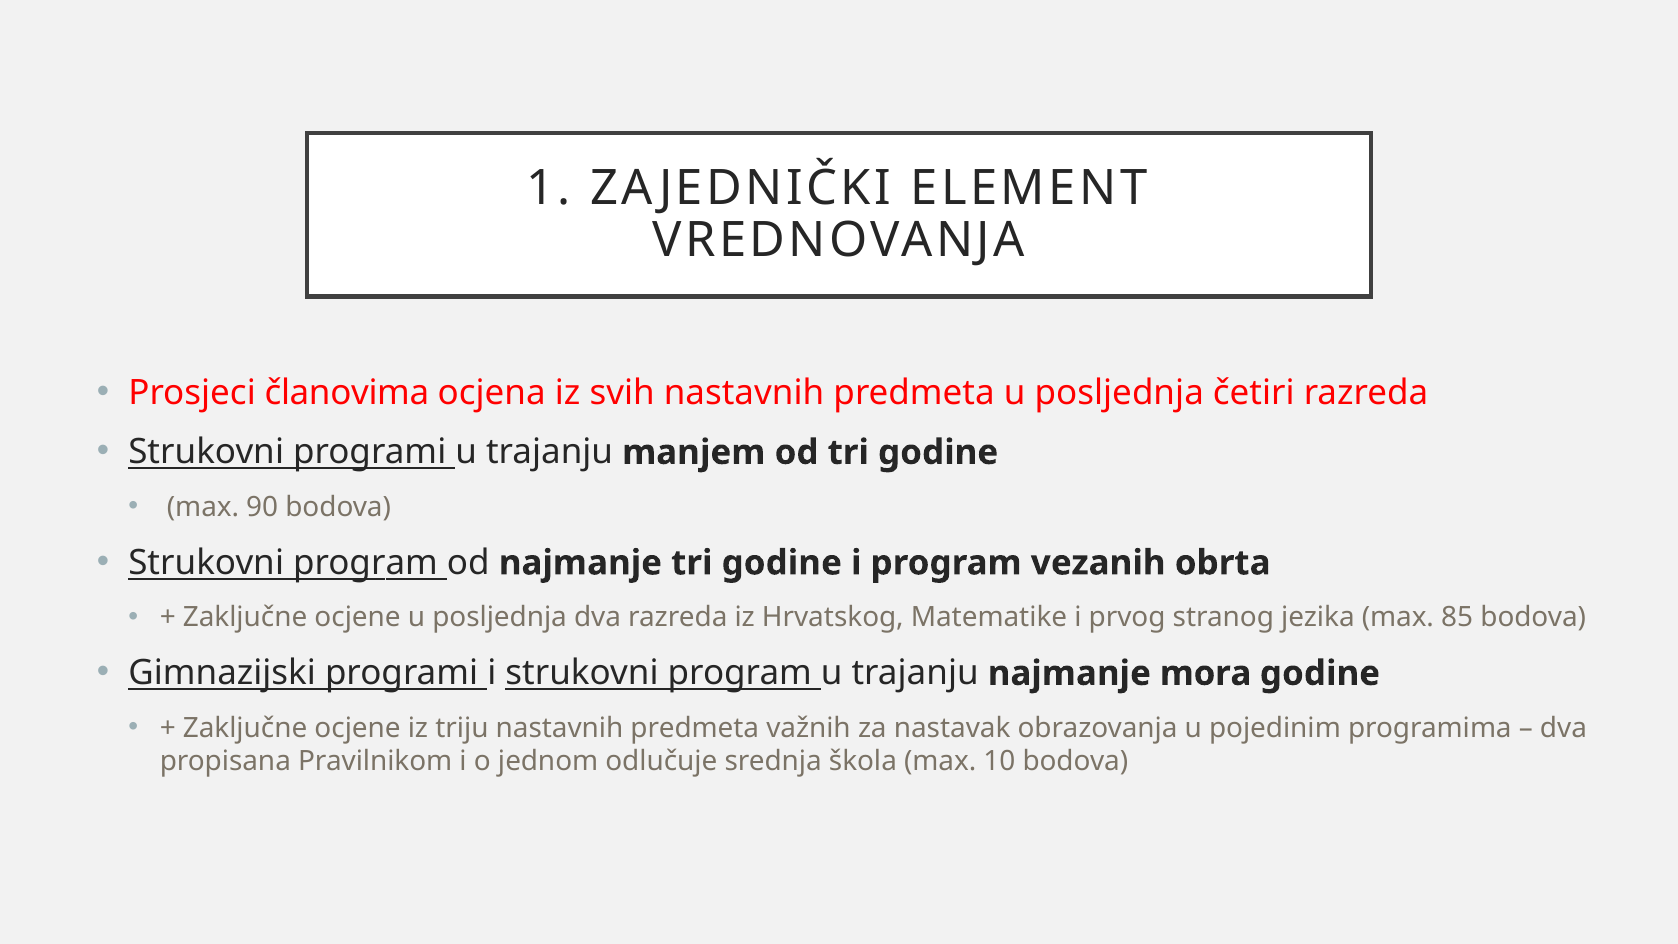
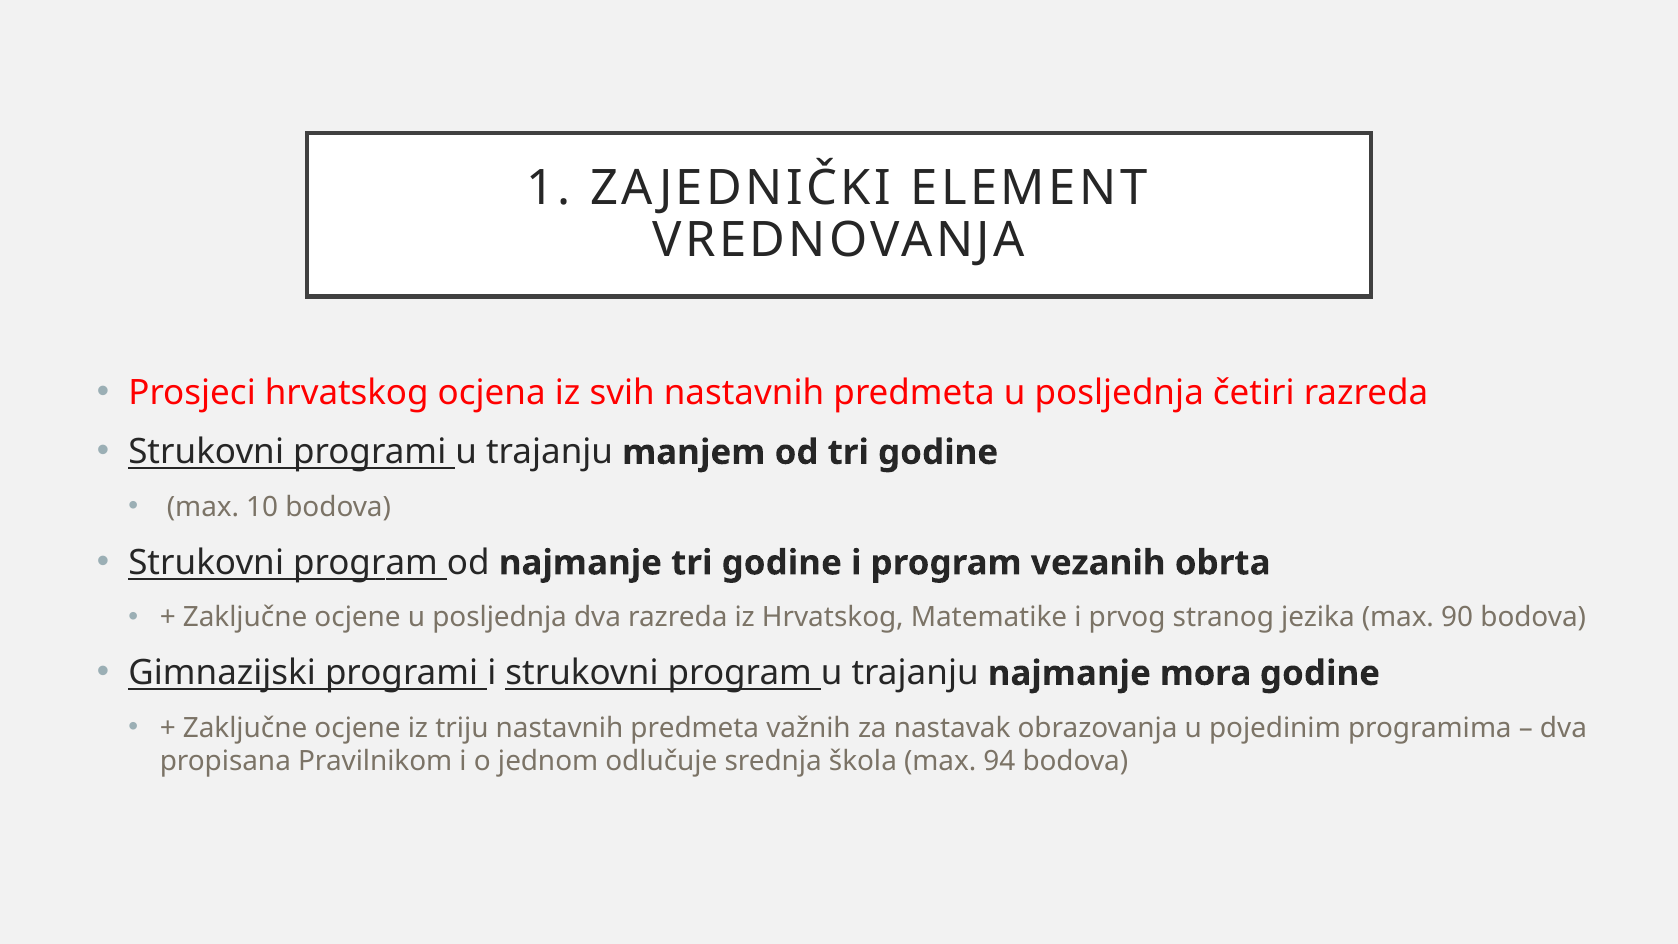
Prosjeci članovima: članovima -> hrvatskog
90: 90 -> 10
85: 85 -> 90
10: 10 -> 94
